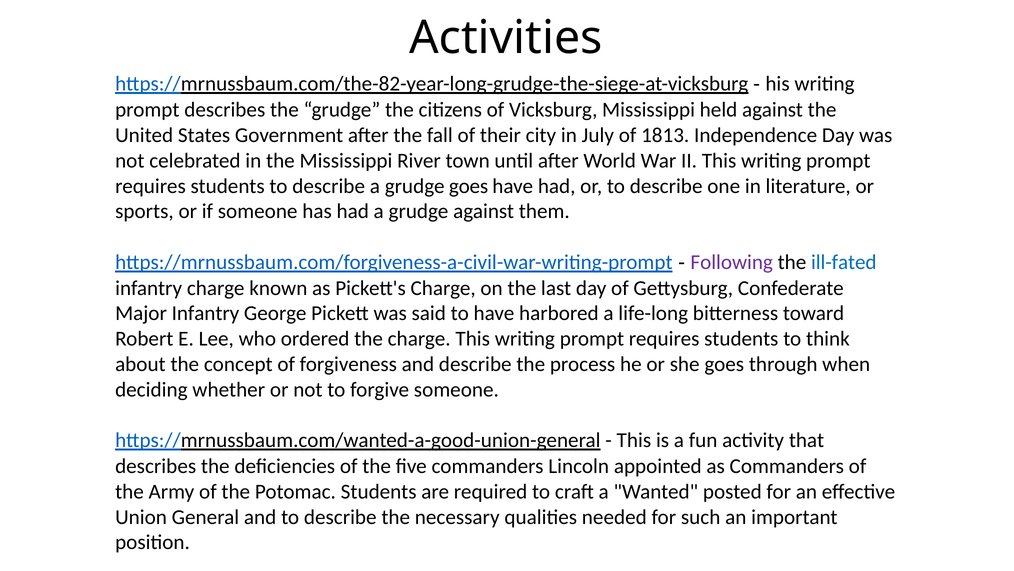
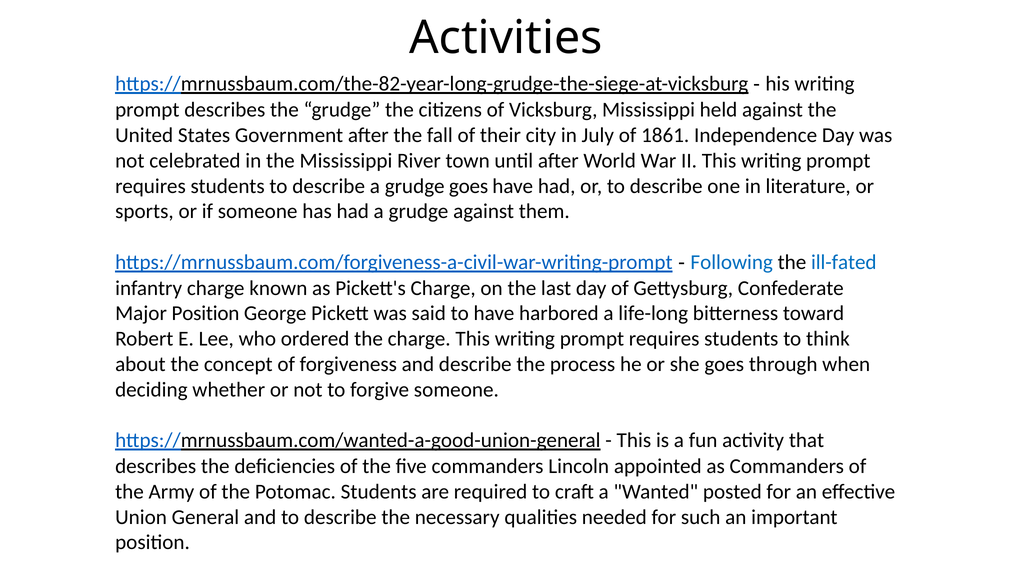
1813: 1813 -> 1861
Following colour: purple -> blue
Major Infantry: Infantry -> Position
